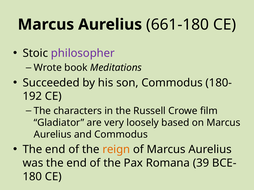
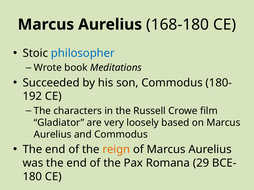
661-180: 661-180 -> 168-180
philosopher colour: purple -> blue
39: 39 -> 29
